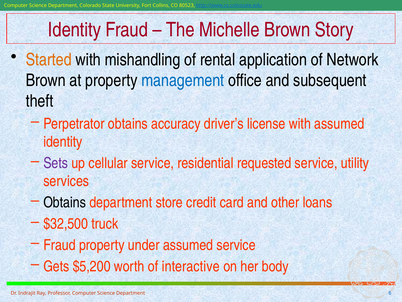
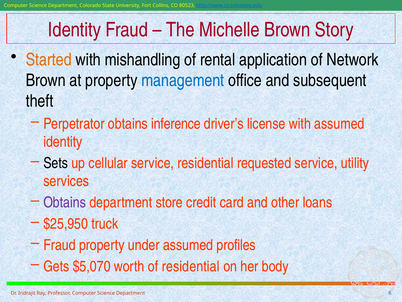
accuracy: accuracy -> inference
Sets colour: purple -> black
Obtains at (65, 202) colour: black -> purple
$32,500: $32,500 -> $25,950
assumed service: service -> profiles
$5,200: $5,200 -> $5,070
of interactive: interactive -> residential
